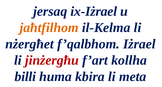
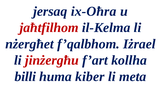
ix-Iżrael: ix-Iżrael -> ix-Oħra
jaħtfilhom colour: orange -> red
kbira: kbira -> kiber
